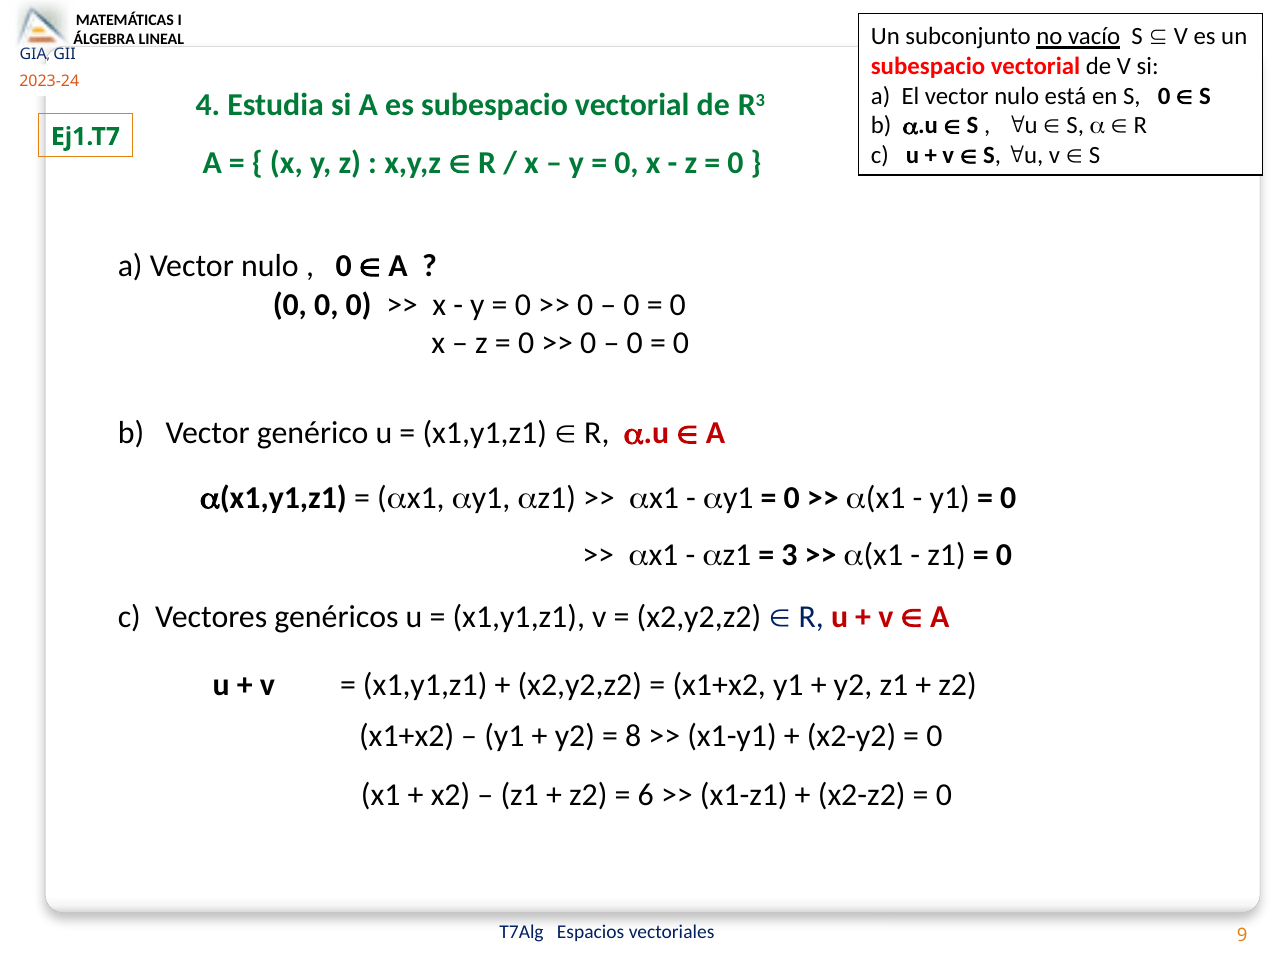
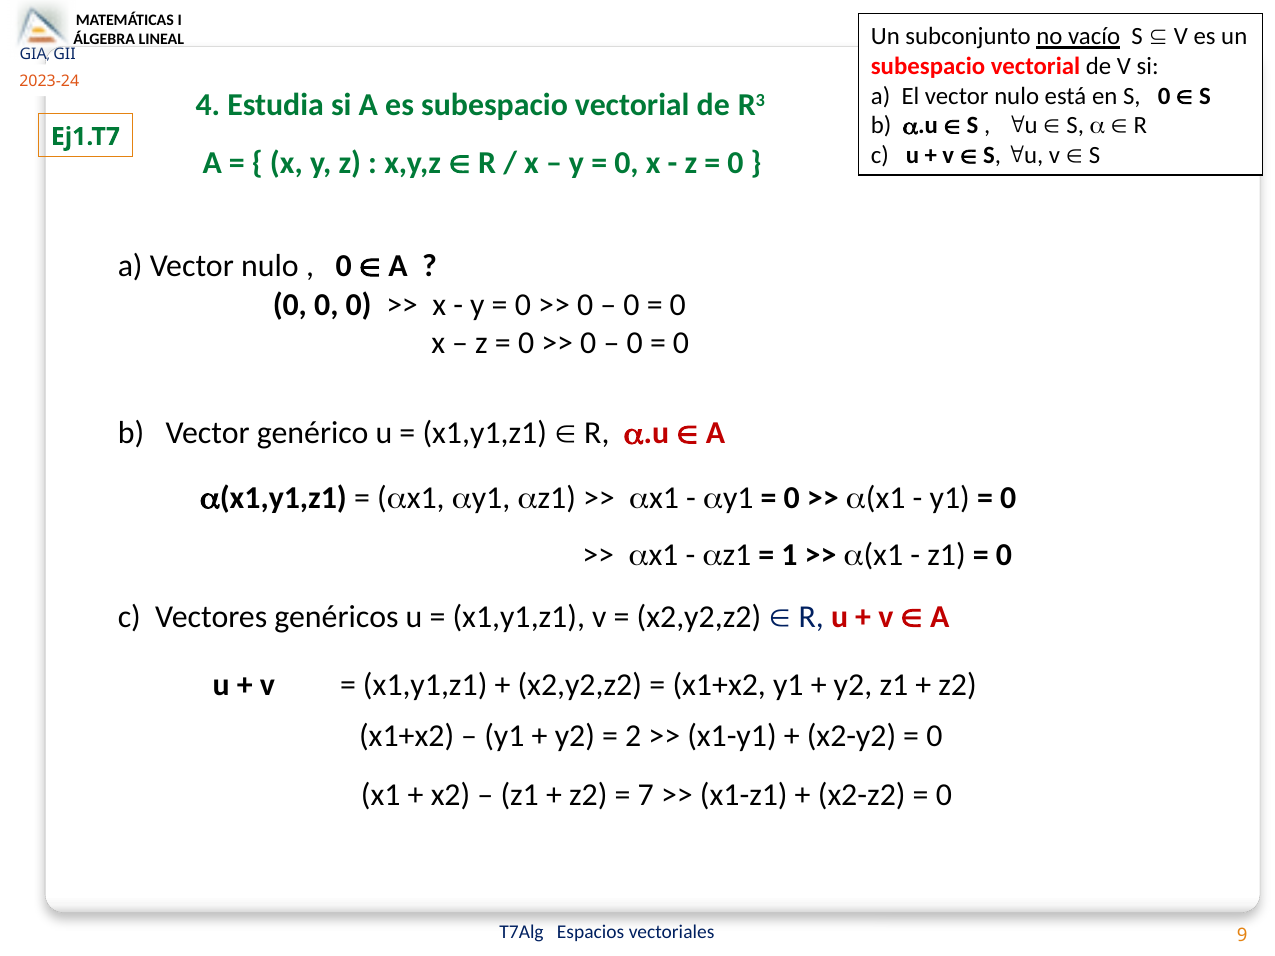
3: 3 -> 1
8: 8 -> 2
6: 6 -> 7
